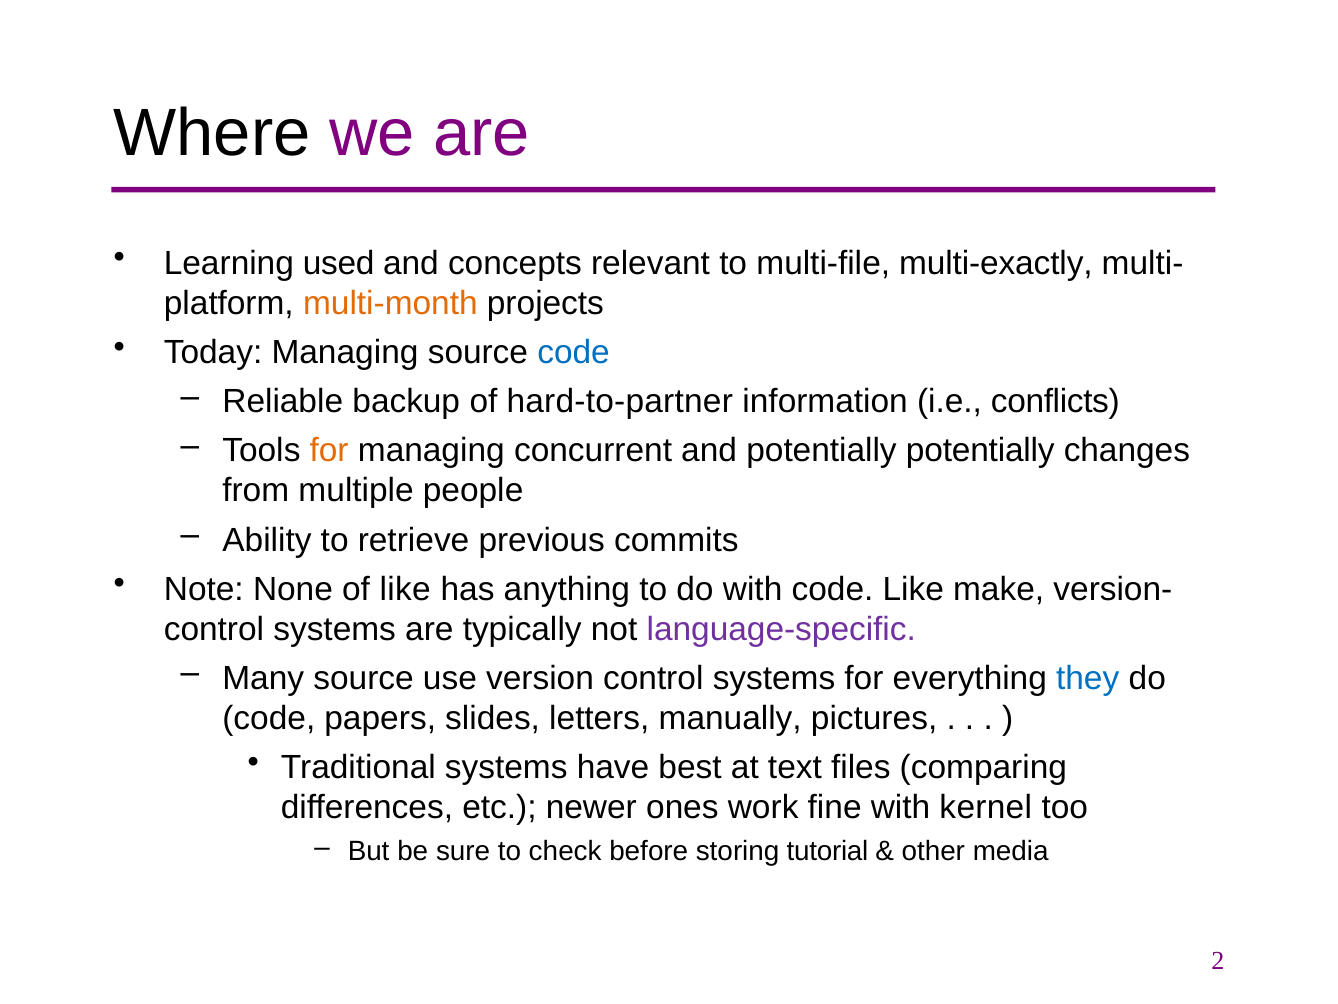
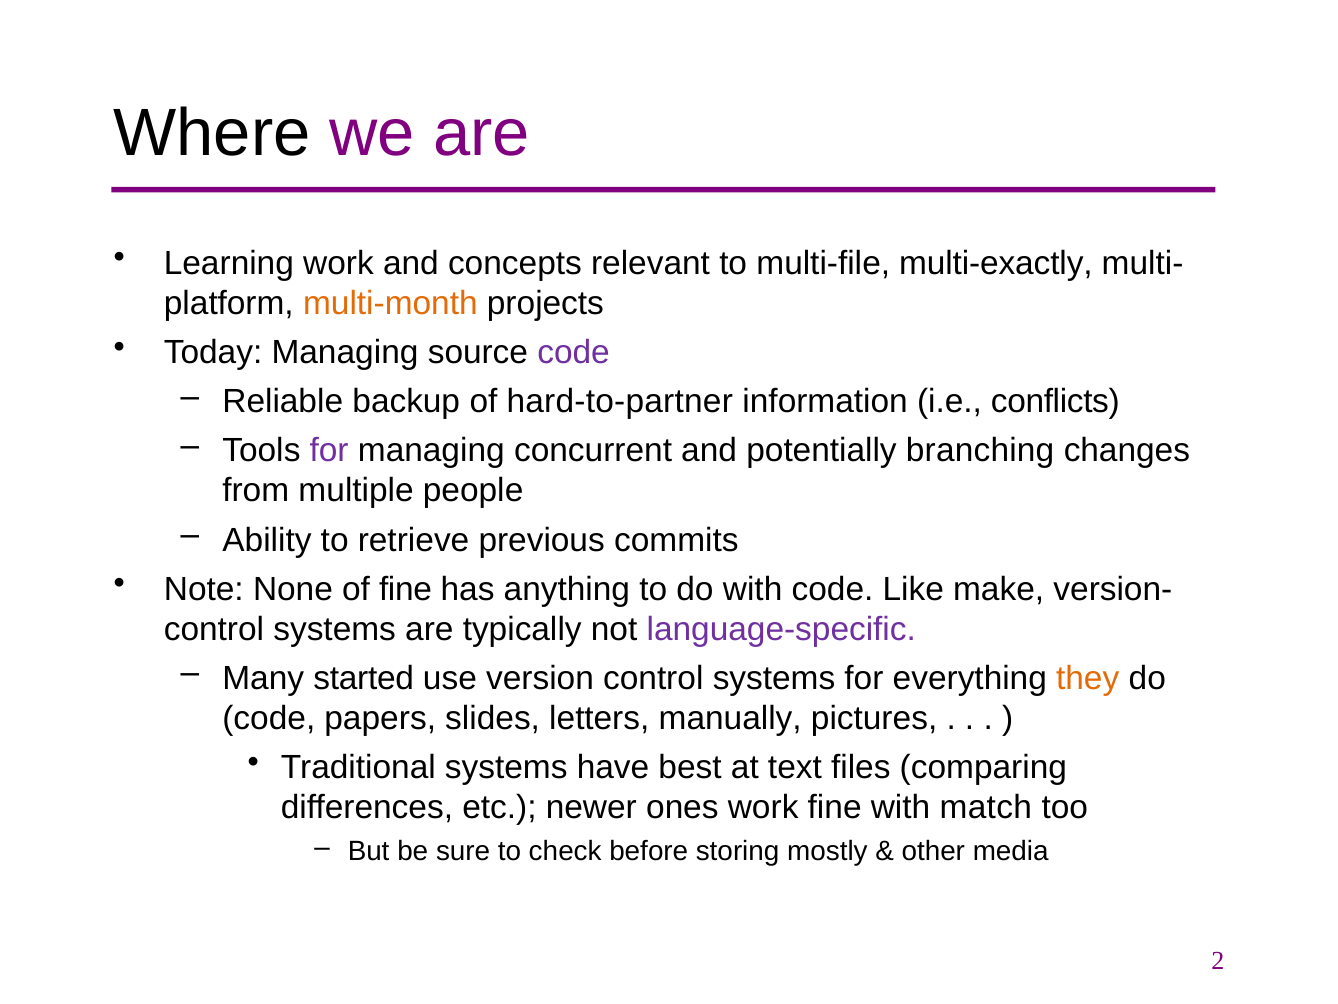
Learning used: used -> work
code at (574, 352) colour: blue -> purple
for at (329, 451) colour: orange -> purple
potentially potentially: potentially -> branching
of like: like -> fine
Many source: source -> started
they colour: blue -> orange
kernel: kernel -> match
tutorial: tutorial -> mostly
